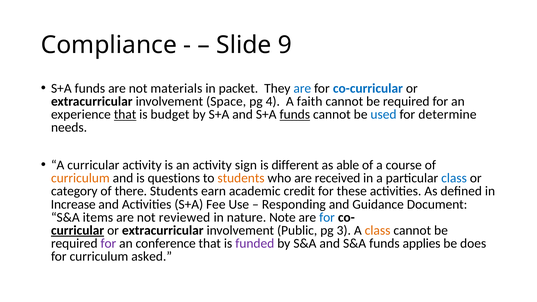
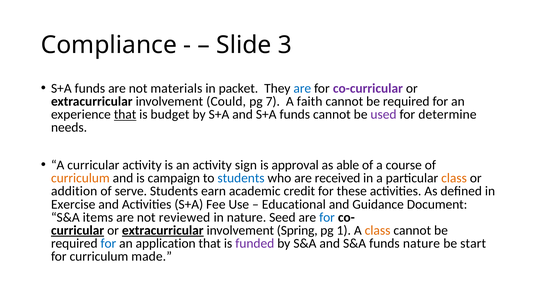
9: 9 -> 3
co-curricular colour: blue -> purple
Space: Space -> Could
4: 4 -> 7
funds at (295, 115) underline: present -> none
used colour: blue -> purple
different: different -> approval
questions: questions -> campaign
students at (241, 178) colour: orange -> blue
class at (454, 178) colour: blue -> orange
category: category -> addition
there: there -> serve
Increase: Increase -> Exercise
Responding: Responding -> Educational
Note: Note -> Seed
extracurricular at (163, 230) underline: none -> present
Public: Public -> Spring
3: 3 -> 1
for at (108, 243) colour: purple -> blue
conference: conference -> application
funds applies: applies -> nature
does: does -> start
asked: asked -> made
